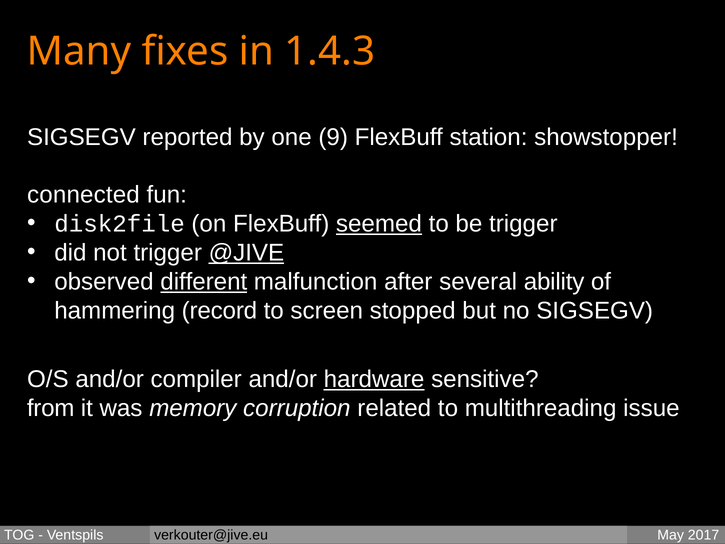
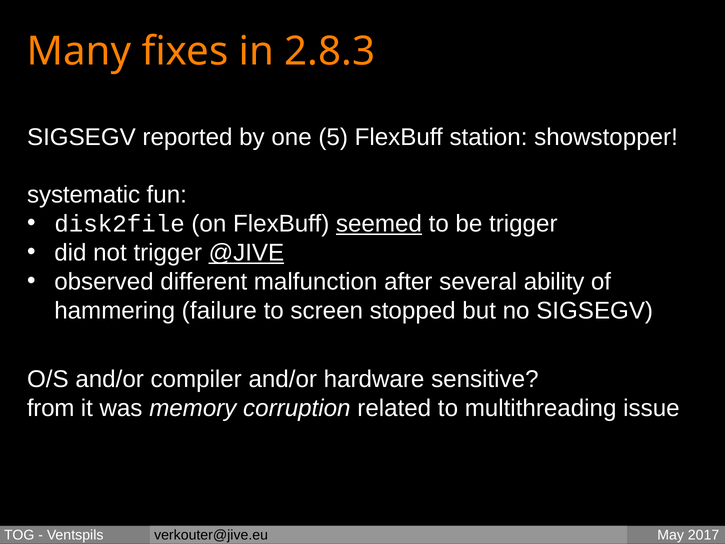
1.4.3: 1.4.3 -> 2.8.3
9: 9 -> 5
connected: connected -> systematic
different underline: present -> none
record: record -> failure
hardware underline: present -> none
